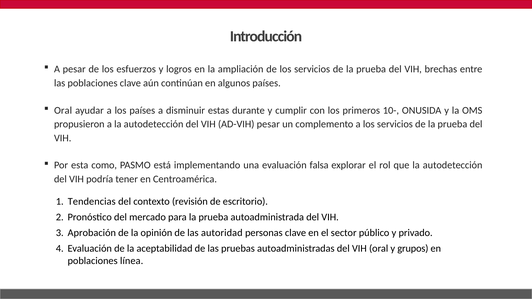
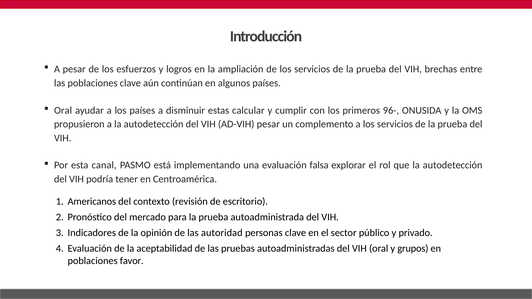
durante: durante -> calcular
10-: 10- -> 96-
como: como -> canal
Tendencias: Tendencias -> Americanos
Aprobación: Aprobación -> Indicadores
línea: línea -> favor
